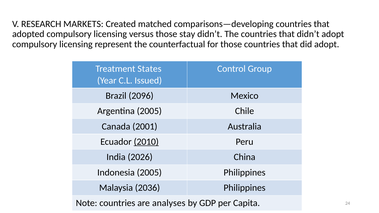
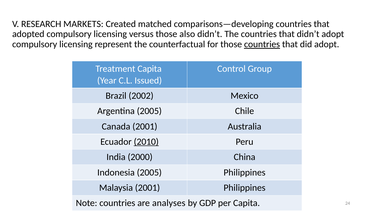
stay: stay -> also
countries at (262, 44) underline: none -> present
Treatment States: States -> Capita
2096: 2096 -> 2002
2026: 2026 -> 2000
Malaysia 2036: 2036 -> 2001
